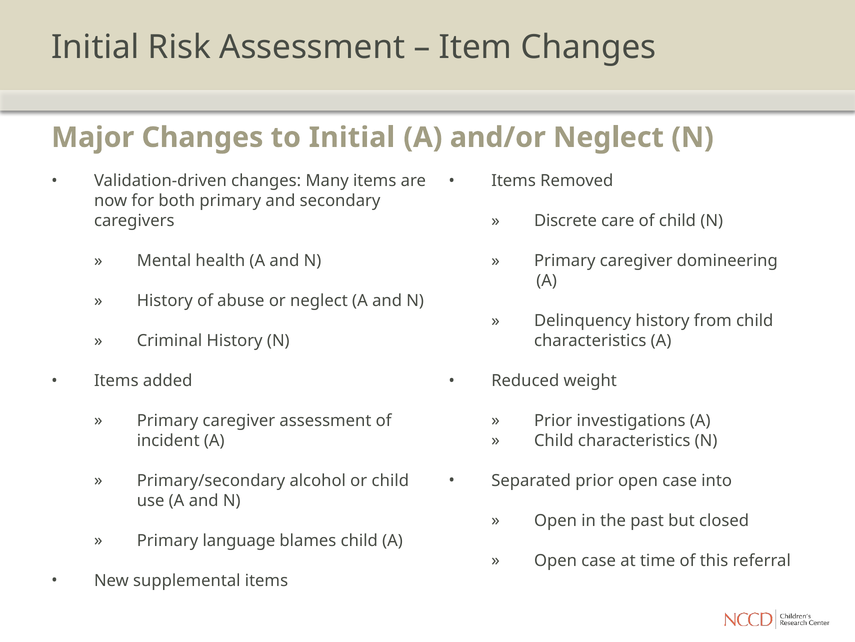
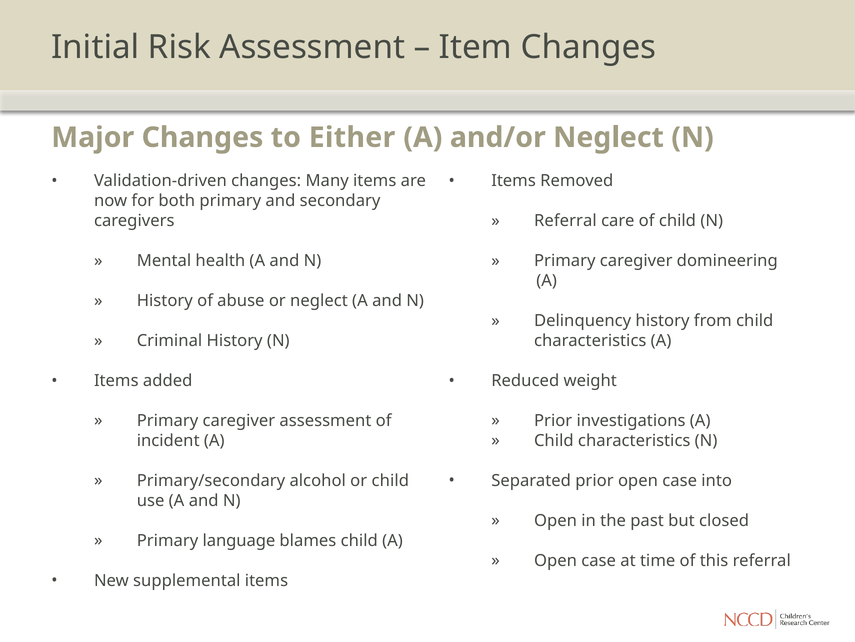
to Initial: Initial -> Either
Discrete at (565, 221): Discrete -> Referral
